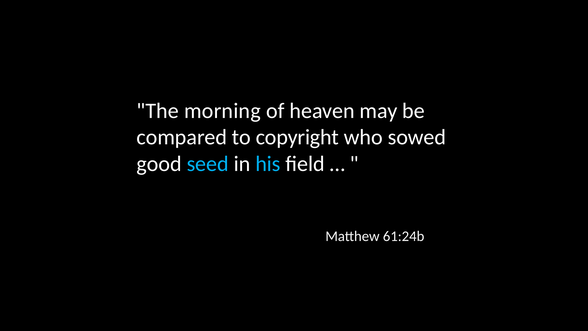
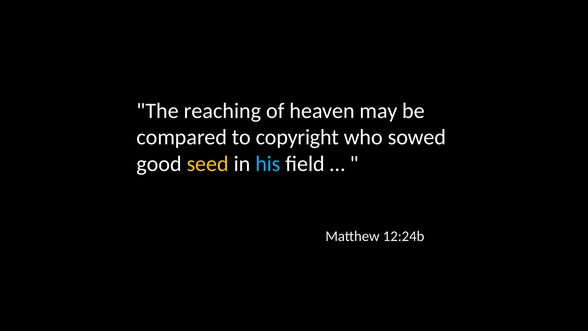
morning: morning -> reaching
seed colour: light blue -> yellow
61:24b: 61:24b -> 12:24b
